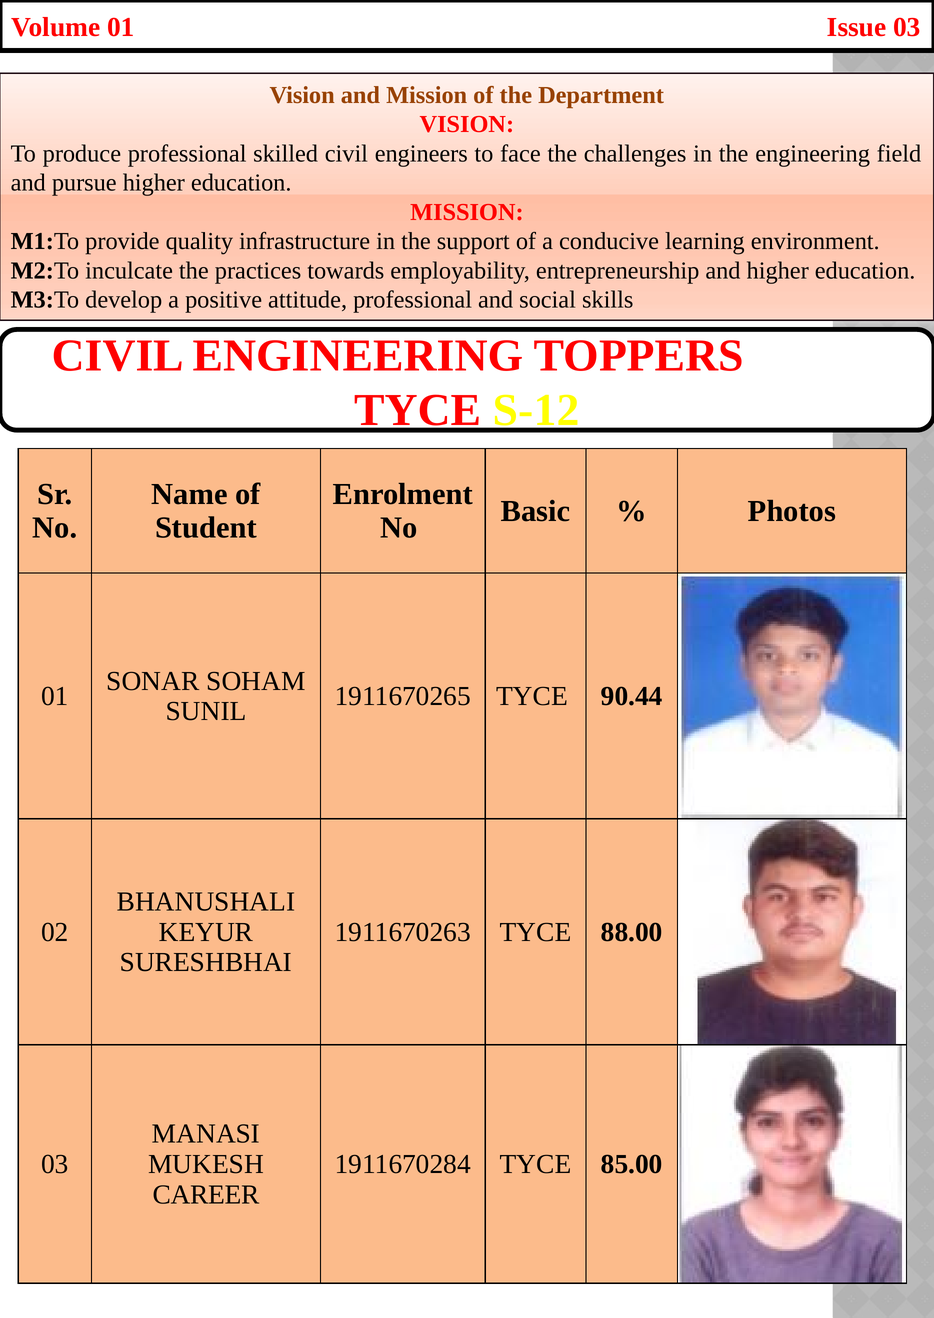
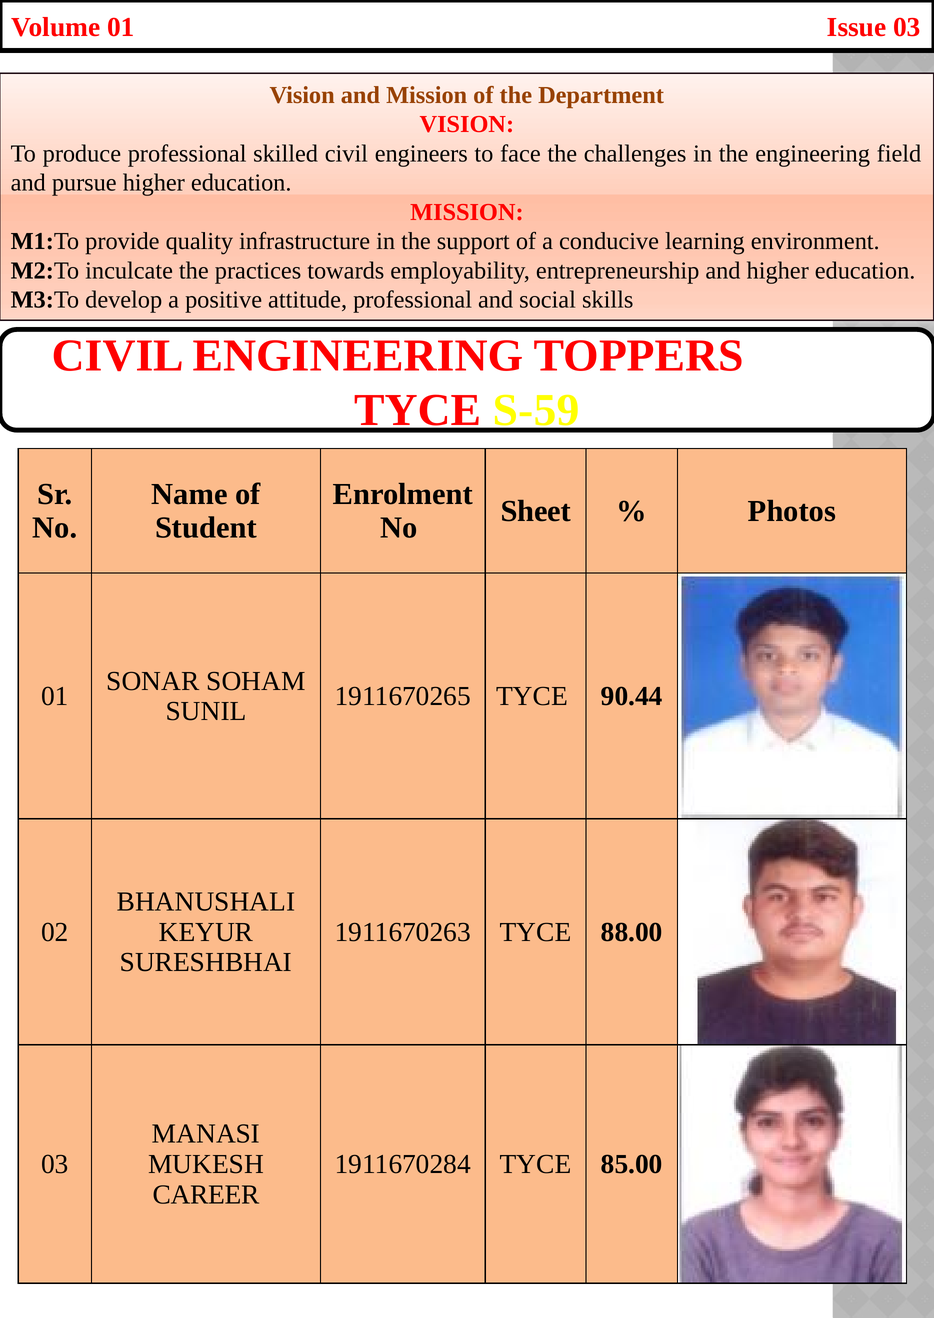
S-12: S-12 -> S-59
Basic: Basic -> Sheet
